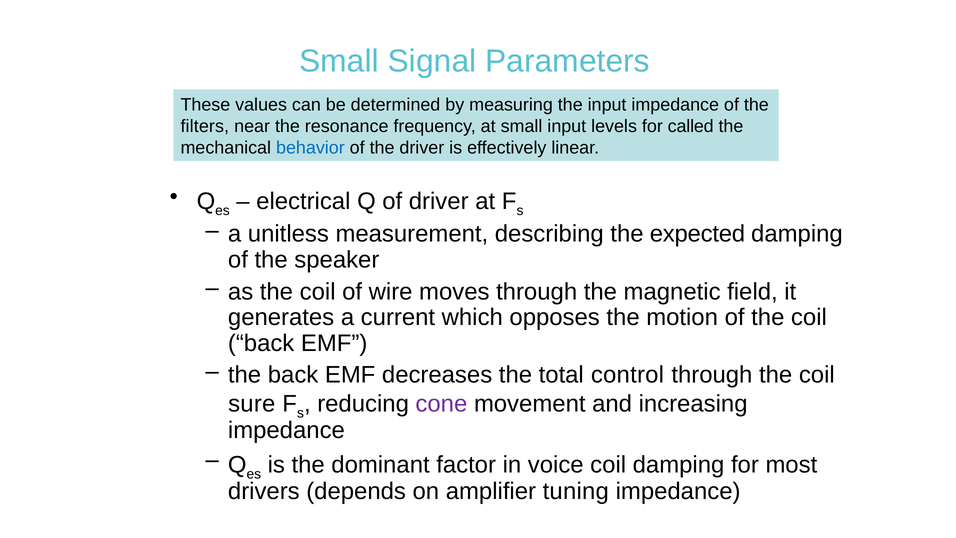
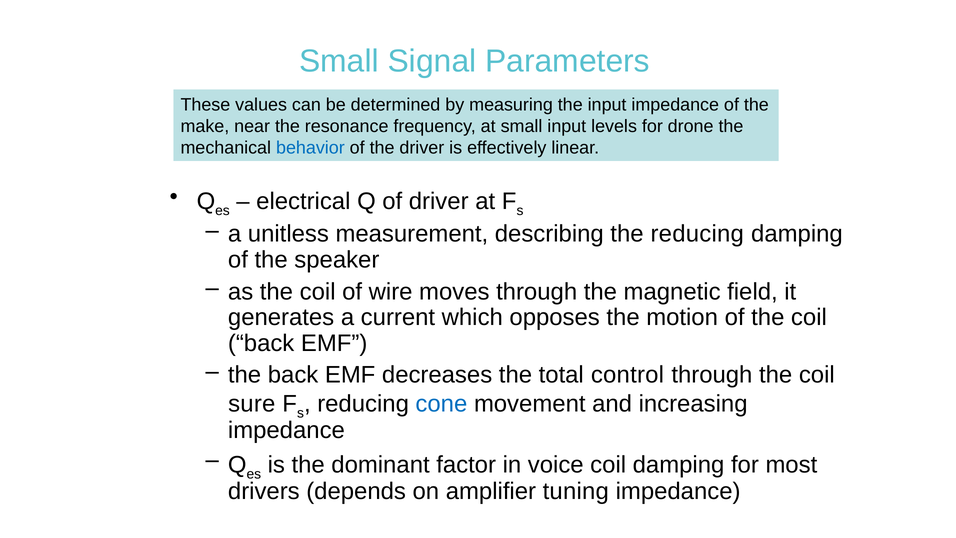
filters: filters -> make
called: called -> drone
the expected: expected -> reducing
cone colour: purple -> blue
